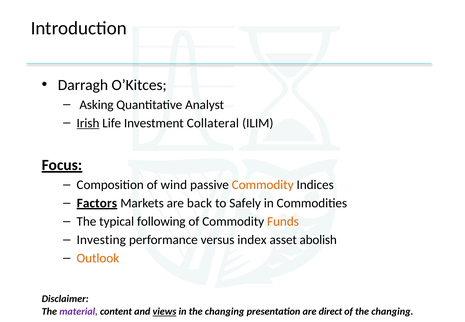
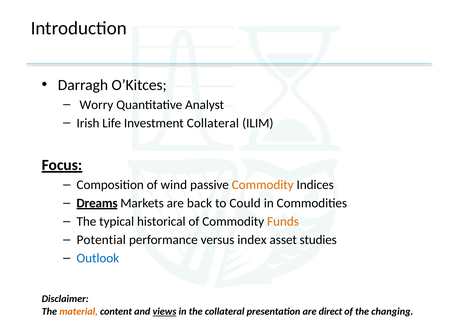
Asking: Asking -> Worry
Irish underline: present -> none
Factors: Factors -> Dreams
Safely: Safely -> Could
following: following -> historical
Investing: Investing -> Potential
abolish: abolish -> studies
Outlook colour: orange -> blue
material colour: purple -> orange
in the changing: changing -> collateral
